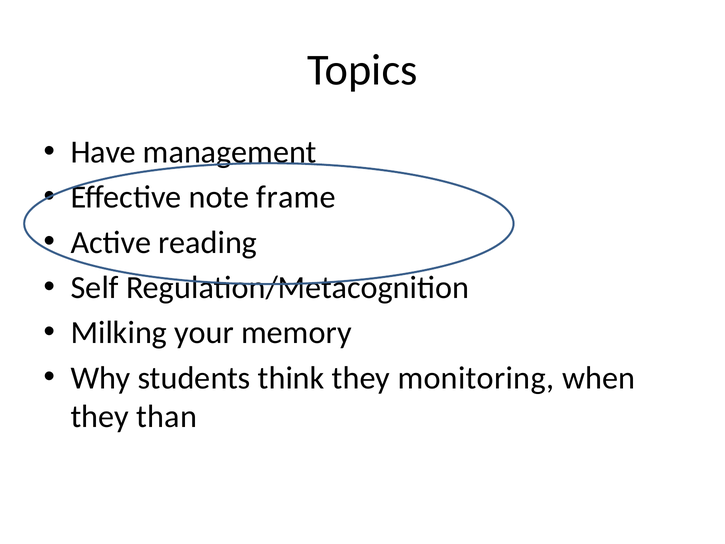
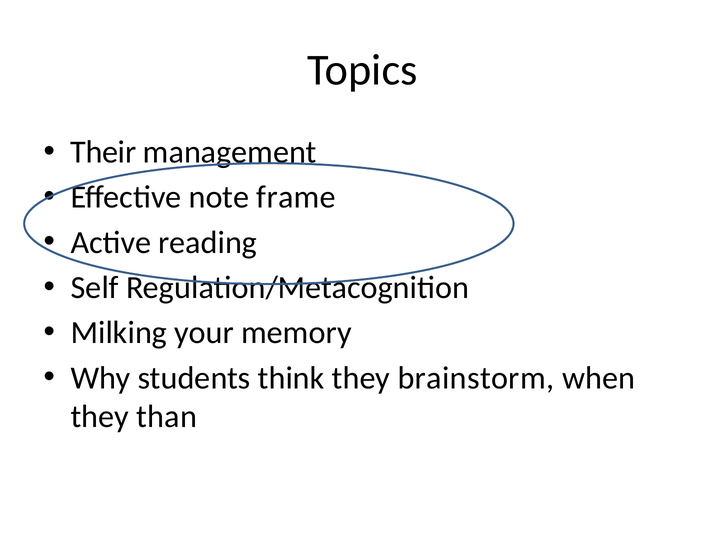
Have: Have -> Their
monitoring: monitoring -> brainstorm
